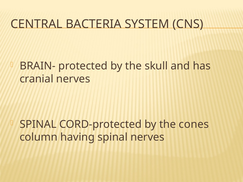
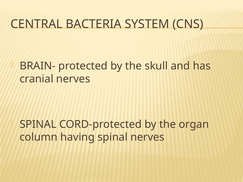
cones: cones -> organ
